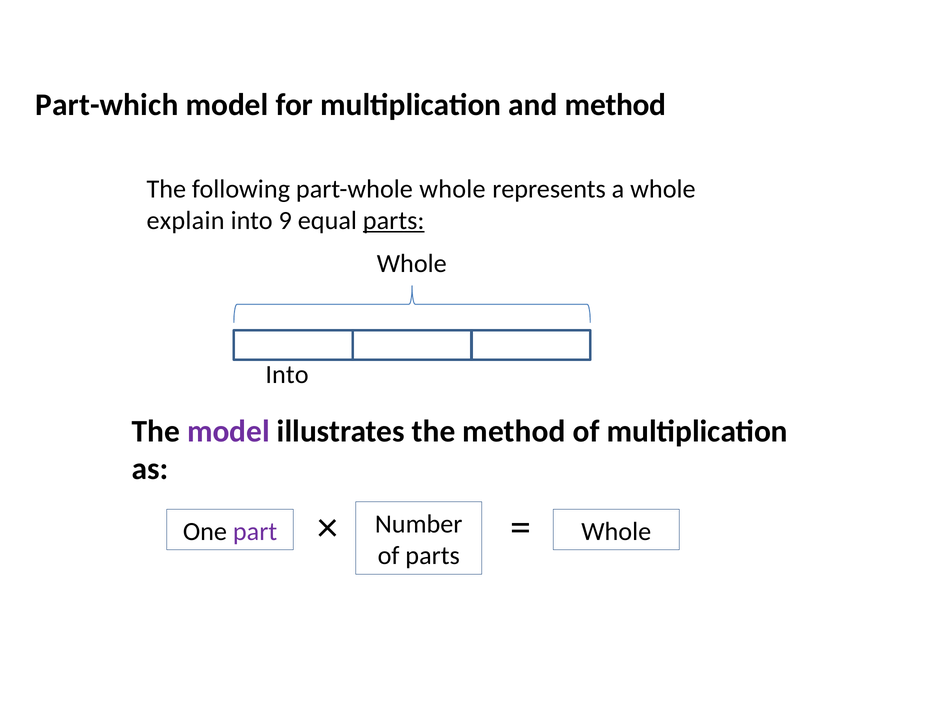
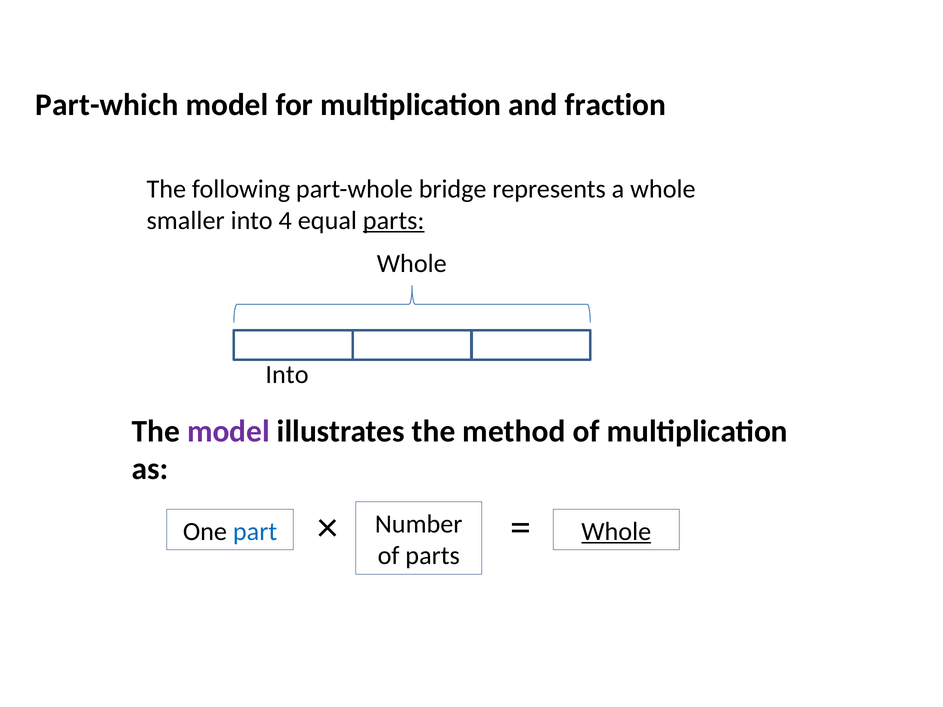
and method: method -> fraction
part-whole whole: whole -> bridge
explain: explain -> smaller
9: 9 -> 4
part colour: purple -> blue
Whole at (616, 532) underline: none -> present
